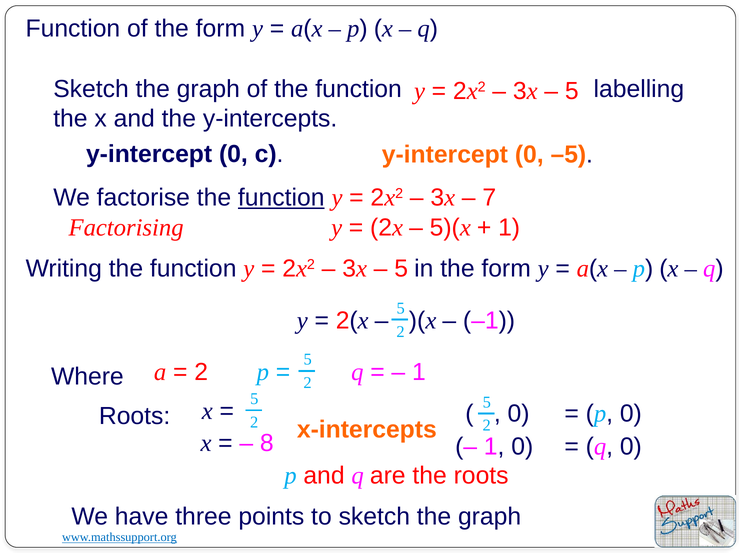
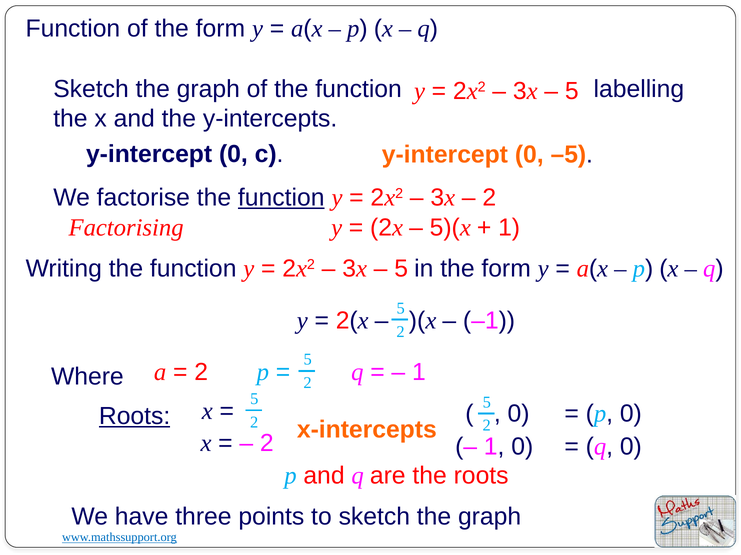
7 at (489, 198): 7 -> 2
Roots at (135, 417) underline: none -> present
8 at (267, 443): 8 -> 2
